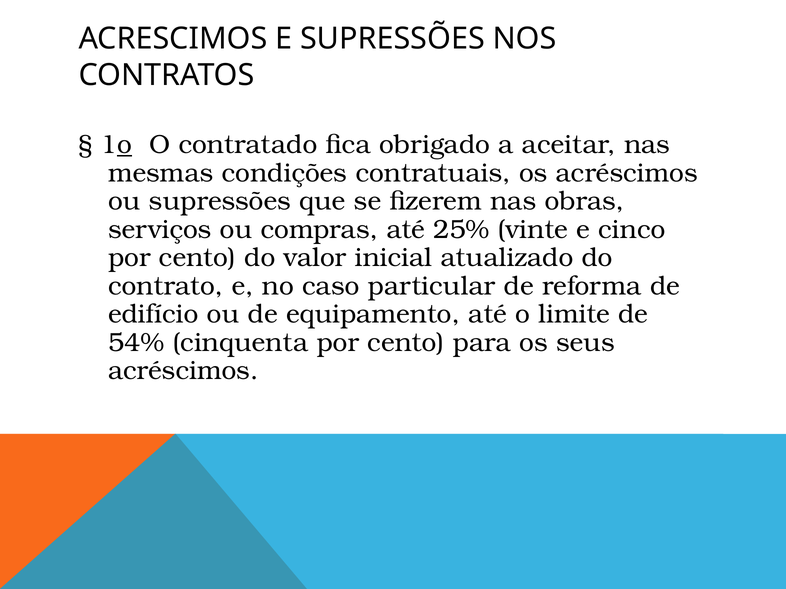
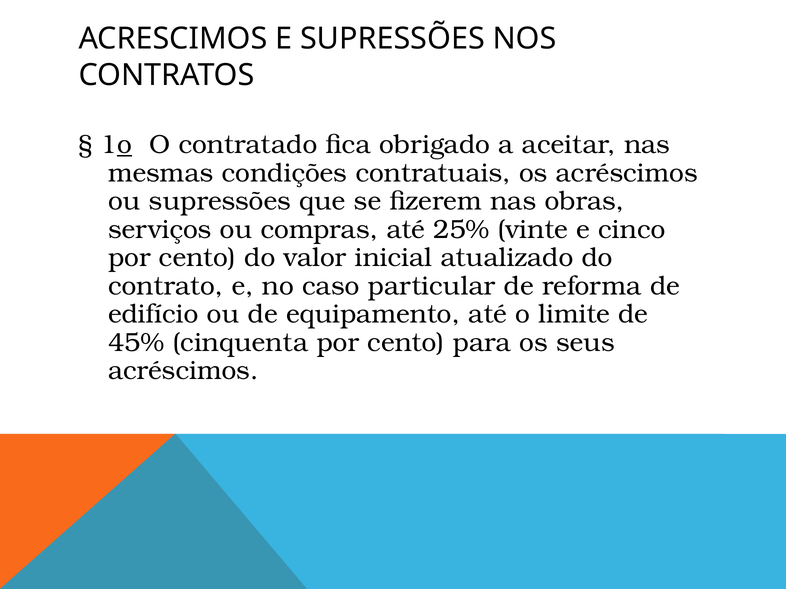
54%: 54% -> 45%
